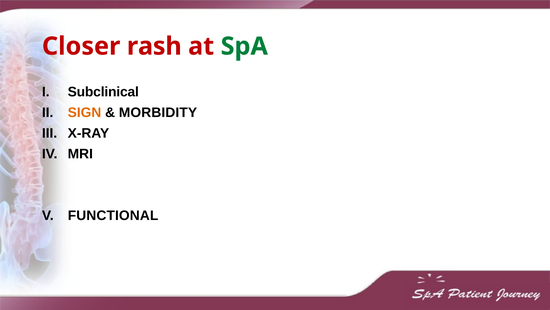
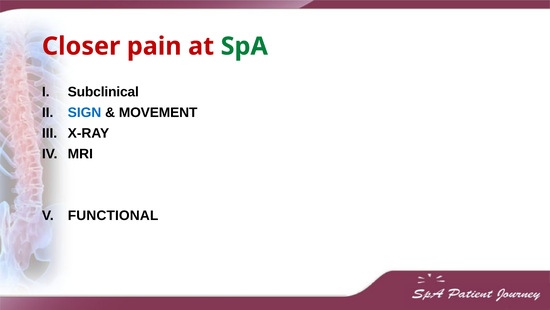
rash: rash -> pain
SIGN colour: orange -> blue
MORBIDITY: MORBIDITY -> MOVEMENT
